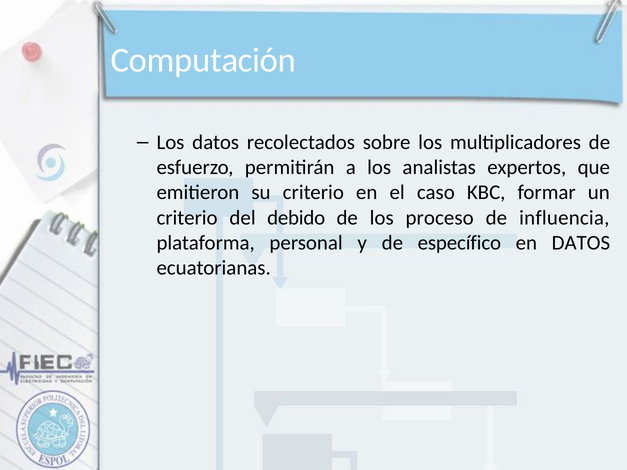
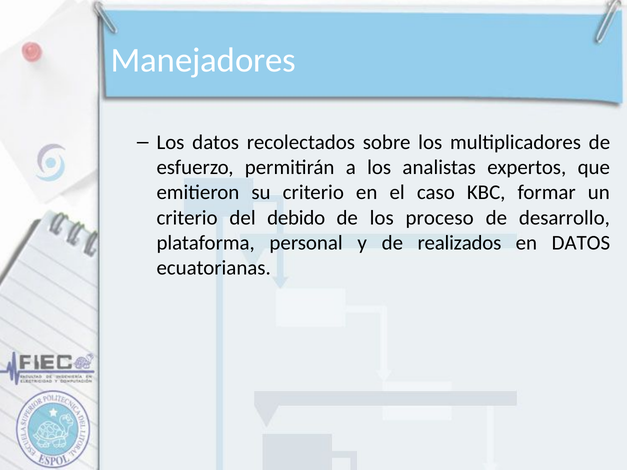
Computación: Computación -> Manejadores
influencia: influencia -> desarrollo
específico: específico -> realizados
